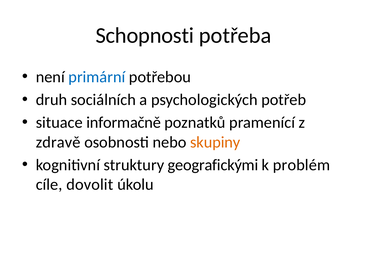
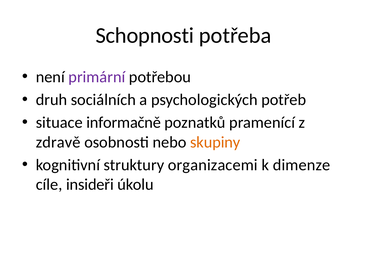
primární colour: blue -> purple
geografickými: geografickými -> organizacemi
problém: problém -> dimenze
dovolit: dovolit -> insideři
